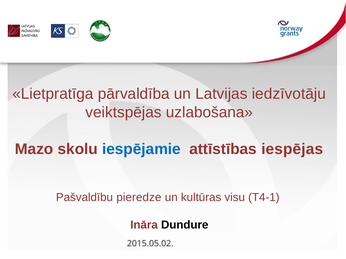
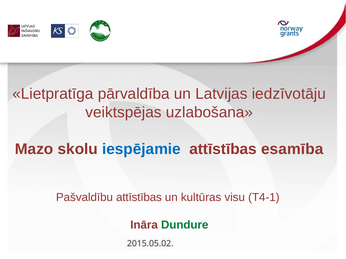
iespējas: iespējas -> esamība
Pašvaldību pieredze: pieredze -> attīstības
Dundure colour: black -> green
